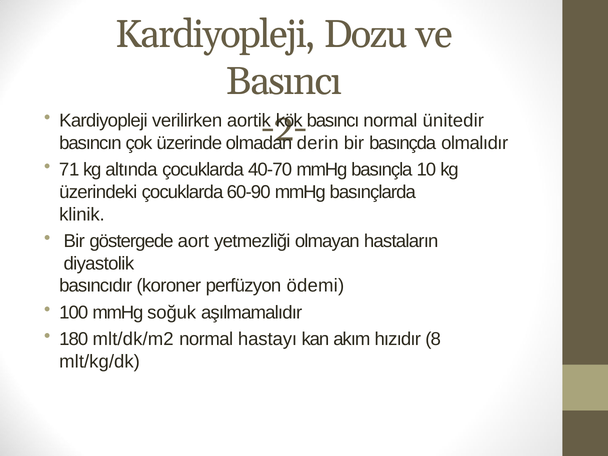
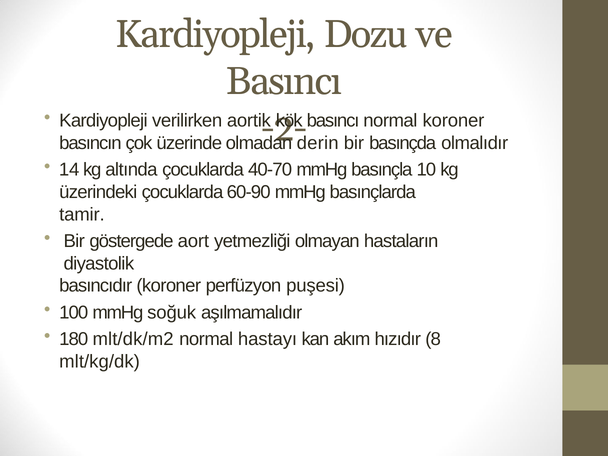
normal ünitedir: ünitedir -> koroner
71: 71 -> 14
klinik: klinik -> tamir
ödemi: ödemi -> puşesi
